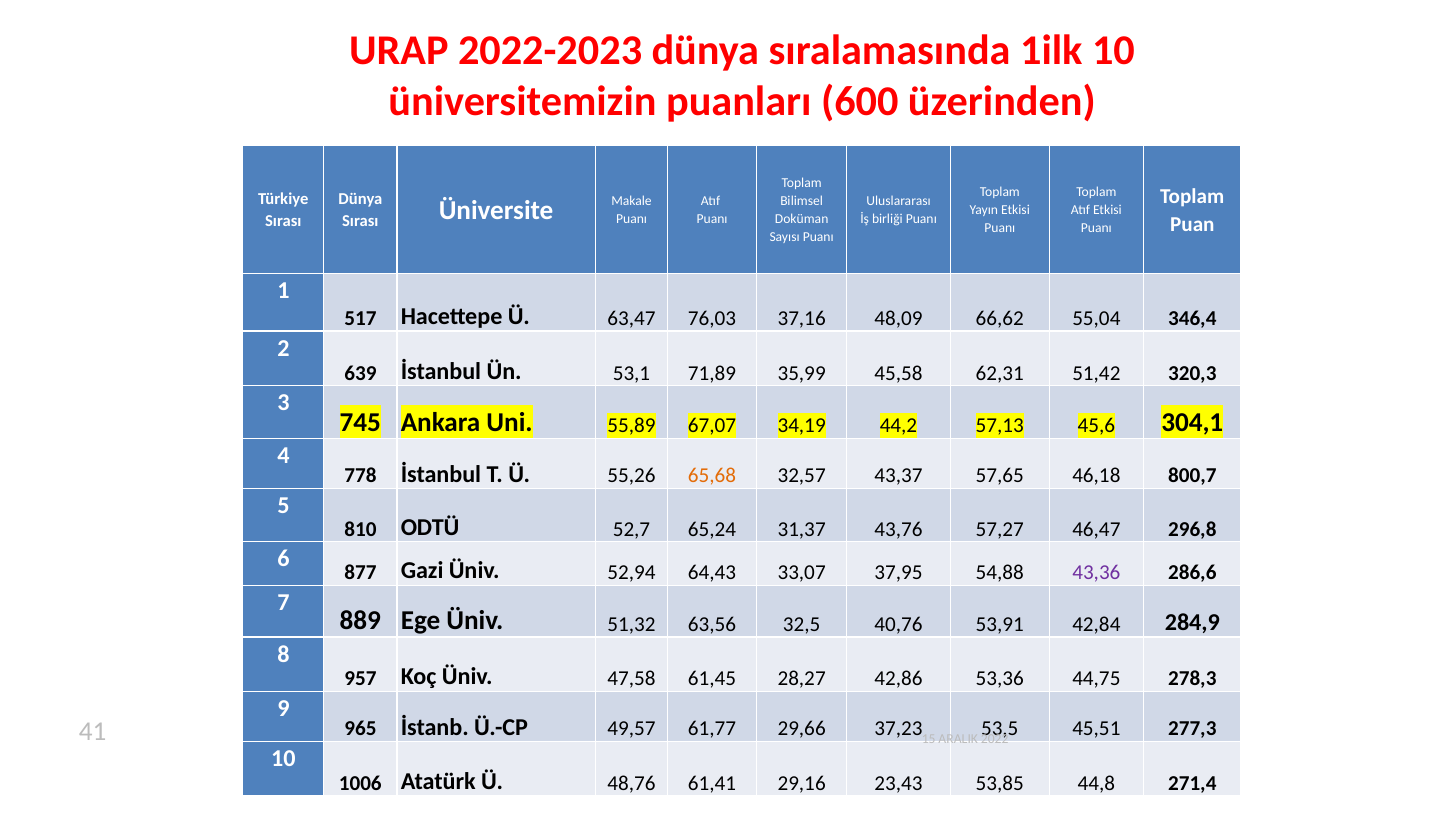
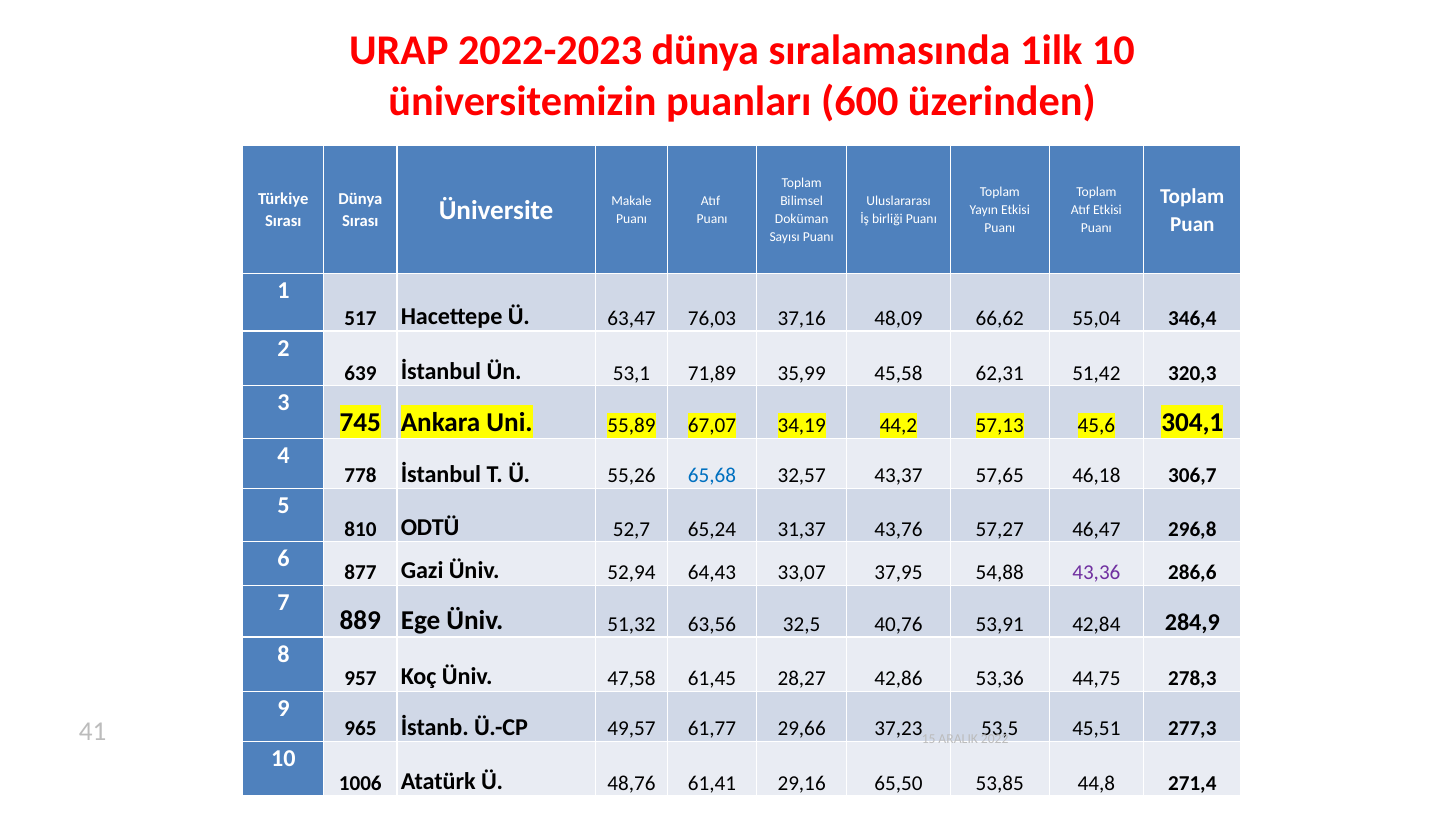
65,68 colour: orange -> blue
800,7: 800,7 -> 306,7
23,43: 23,43 -> 65,50
